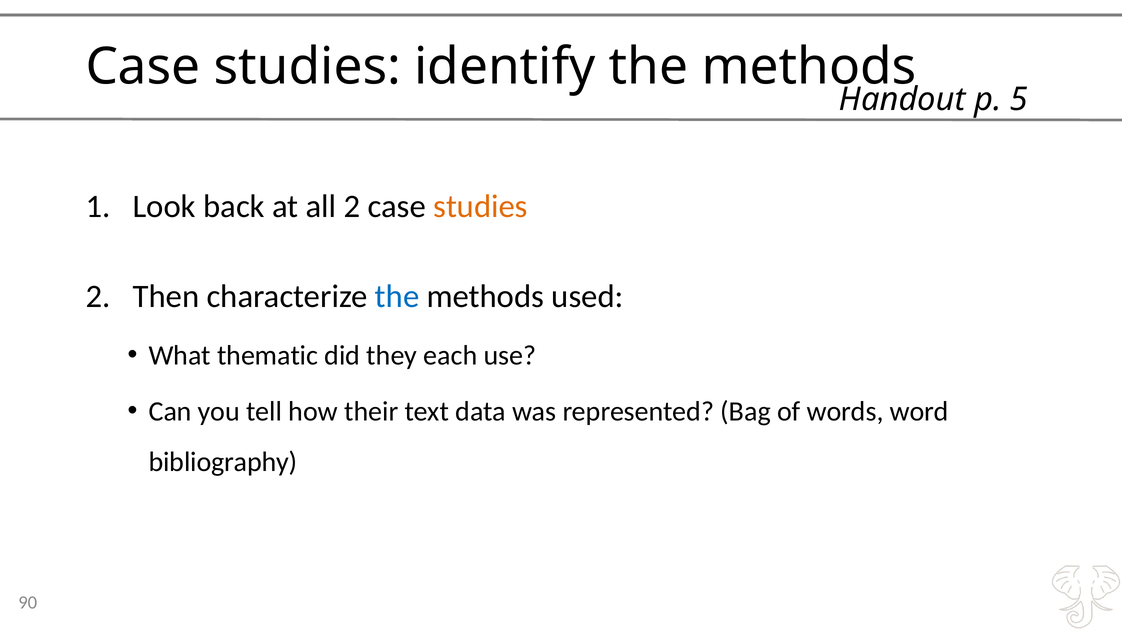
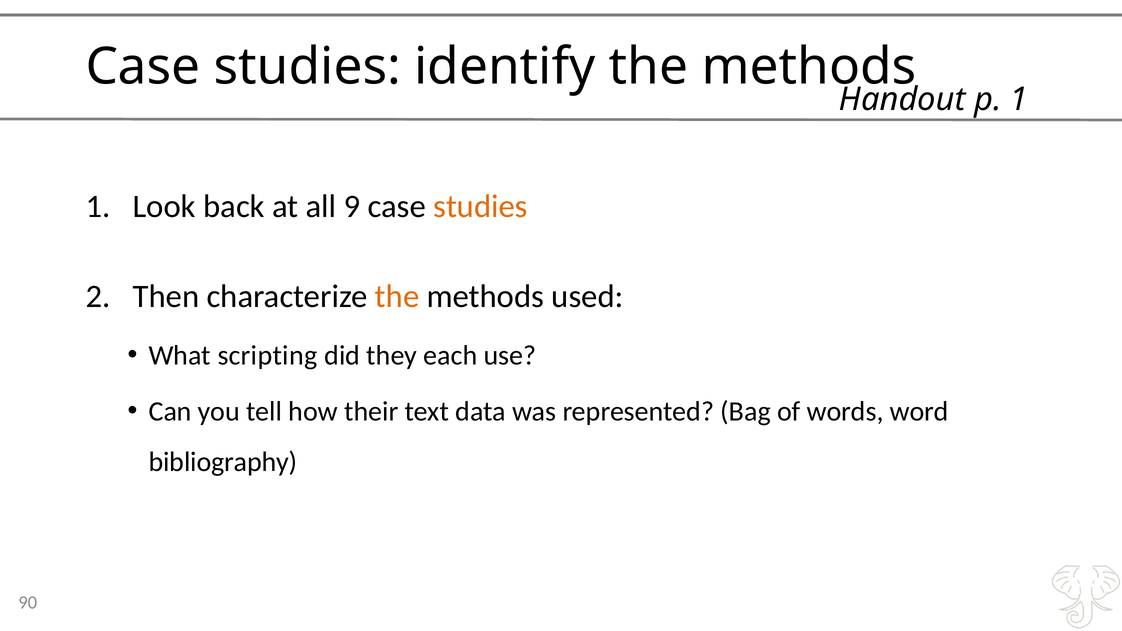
p 5: 5 -> 1
all 2: 2 -> 9
the at (397, 297) colour: blue -> orange
thematic: thematic -> scripting
